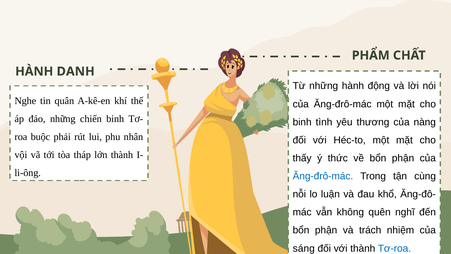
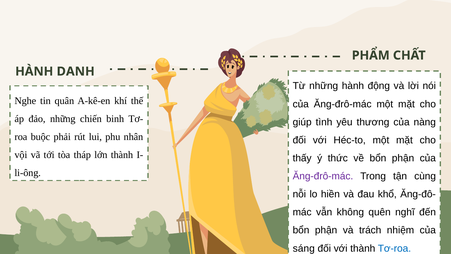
binh at (302, 122): binh -> giúp
Ăng-đrô-mác at (323, 176) colour: blue -> purple
luận: luận -> hiền
